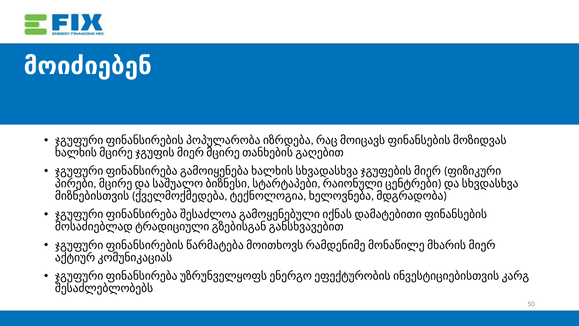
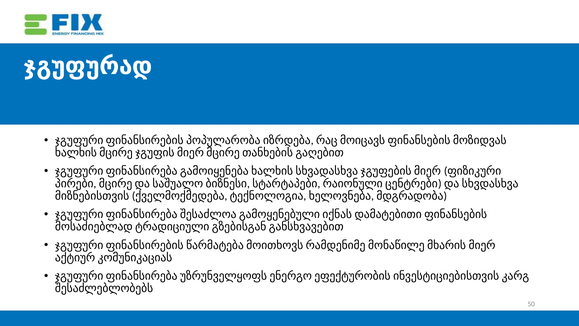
მოიძიებენ: მოიძიებენ -> ჯგუფურად
